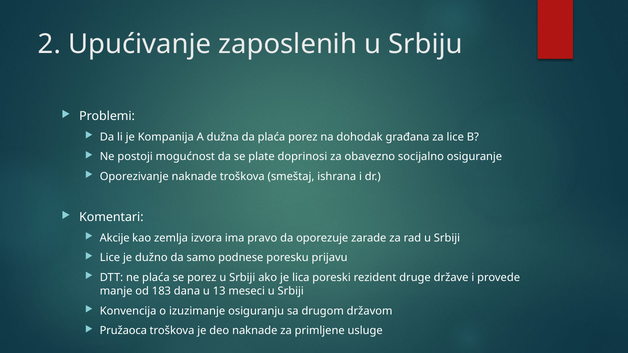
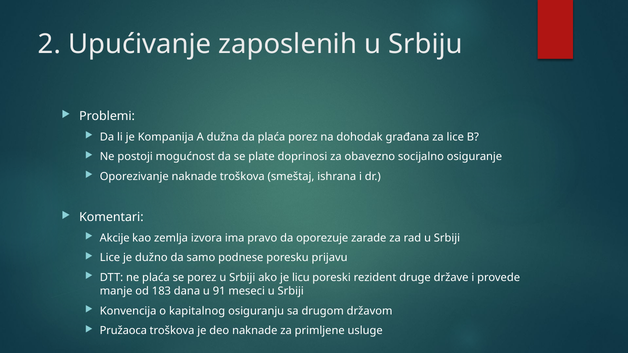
lica: lica -> licu
13: 13 -> 91
izuzimanje: izuzimanje -> kapitalnog
